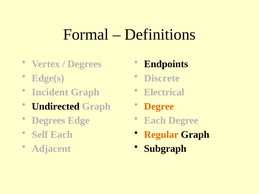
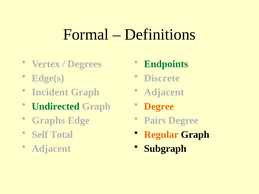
Endpoints colour: black -> green
Electrical at (164, 92): Electrical -> Adjacent
Undirected colour: black -> green
Degrees at (48, 121): Degrees -> Graphs
Each at (155, 121): Each -> Pairs
Self Each: Each -> Total
